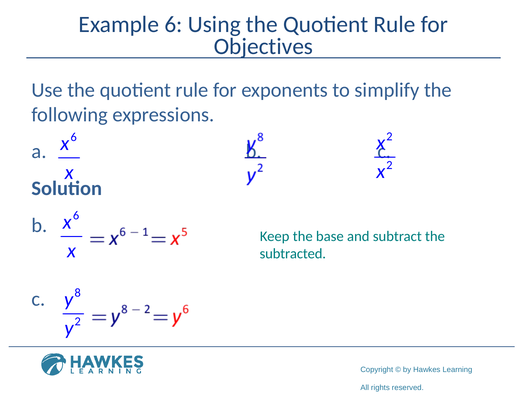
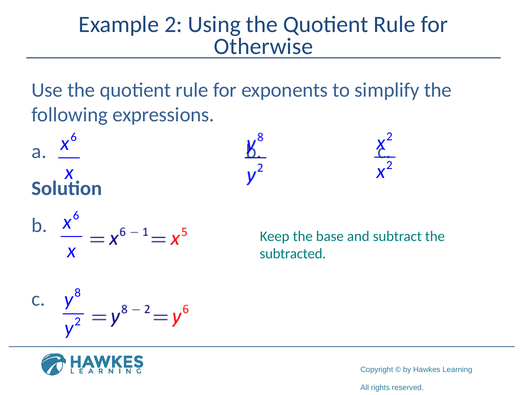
Example 6: 6 -> 2
Objectives: Objectives -> Otherwise
